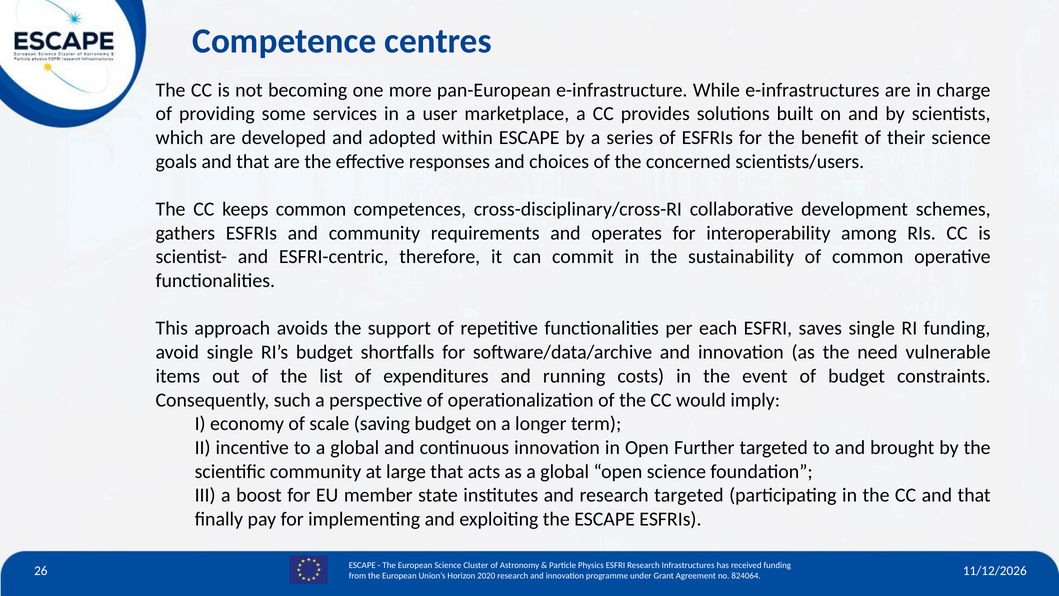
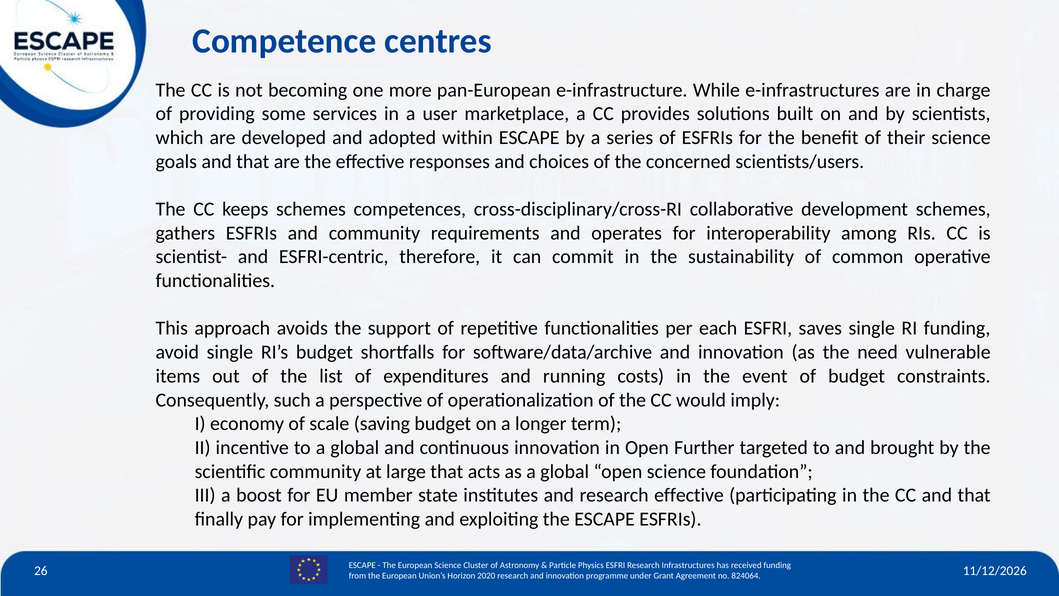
keeps common: common -> schemes
research targeted: targeted -> effective
